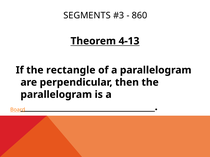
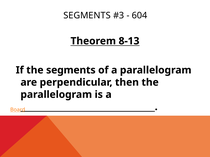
860: 860 -> 604
4-13: 4-13 -> 8-13
the rectangle: rectangle -> segments
